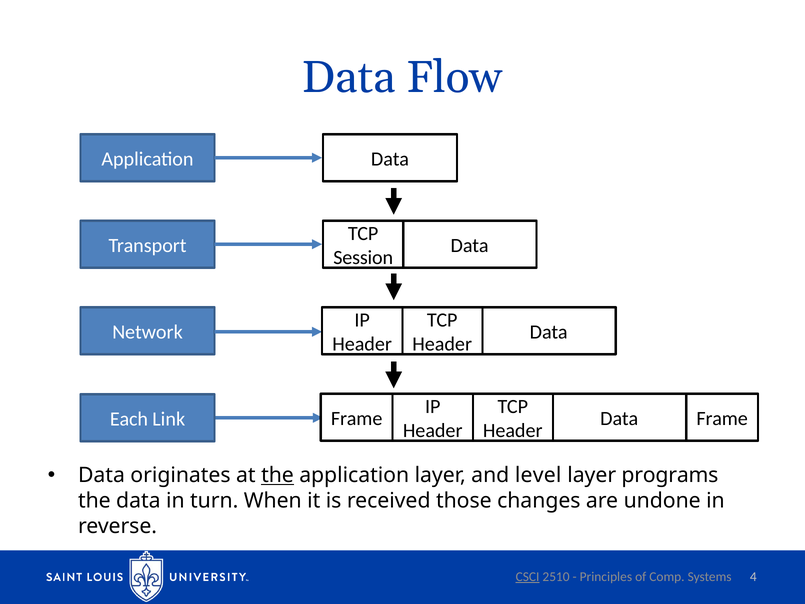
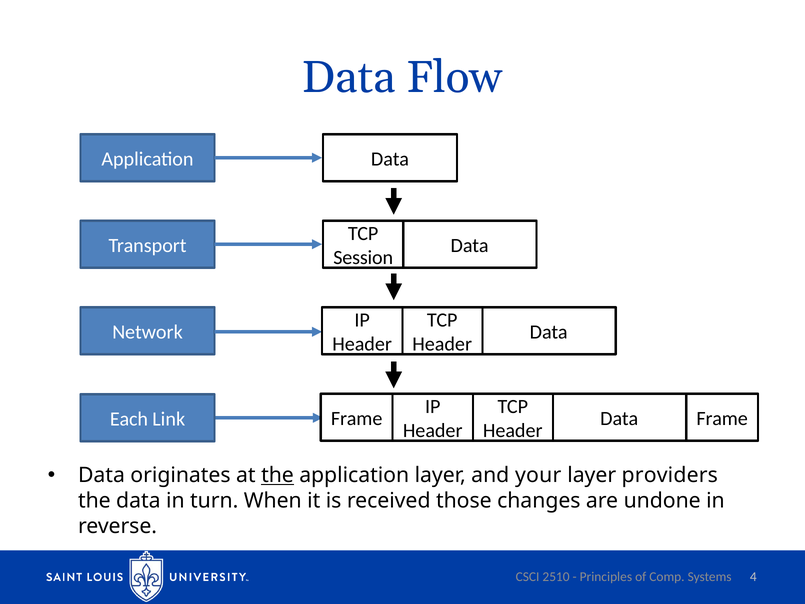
level: level -> your
programs: programs -> providers
CSCI underline: present -> none
